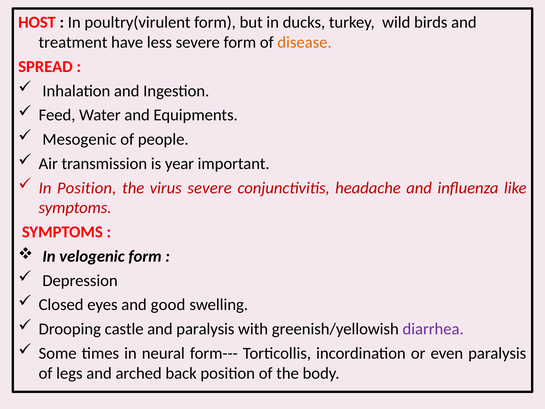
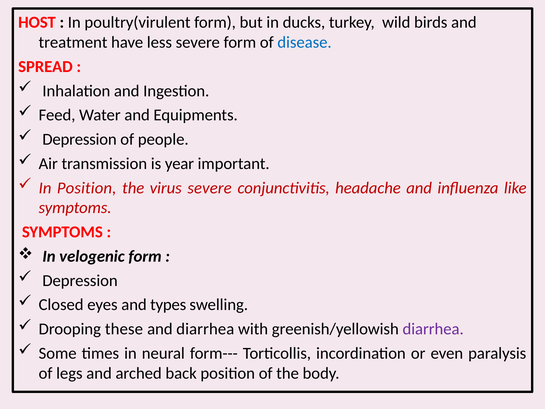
disease colour: orange -> blue
Mesogenic at (79, 139): Mesogenic -> Depression
good: good -> types
castle: castle -> these
and paralysis: paralysis -> diarrhea
